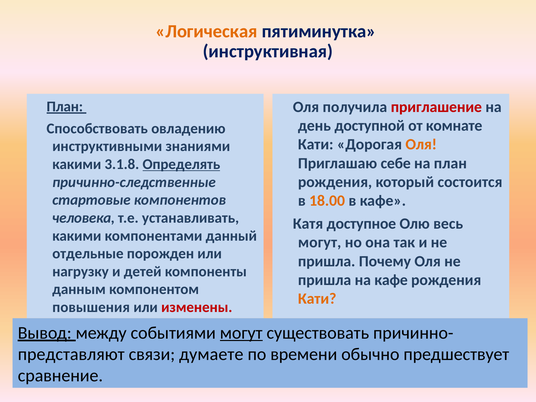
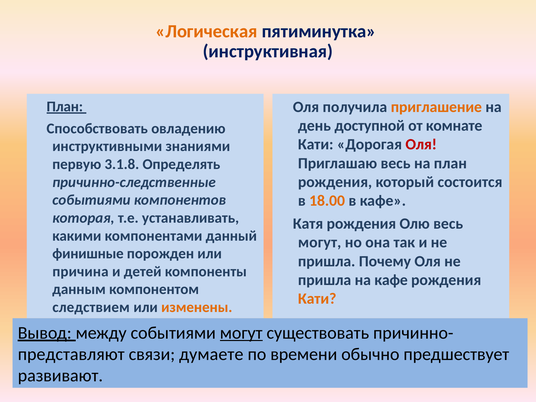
приглашение colour: red -> orange
Оля at (421, 144) colour: orange -> red
Приглашаю себе: себе -> весь
какими at (77, 164): какими -> первую
Определять underline: present -> none
стартовые at (91, 200): стартовые -> событиями
человека: человека -> которая
Катя доступное: доступное -> рождения
отдельные: отдельные -> финишные
нагрузку: нагрузку -> причина
повышения: повышения -> следствием
изменены colour: red -> orange
сравнение: сравнение -> развивают
